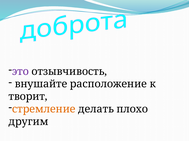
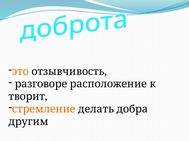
это colour: purple -> orange
внушайте: внушайте -> разговоре
плохо: плохо -> добра
